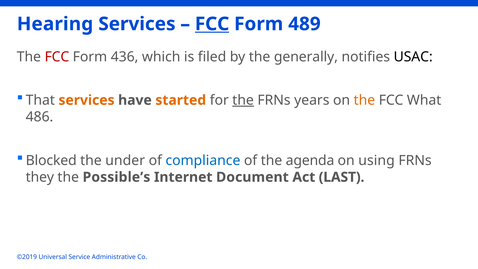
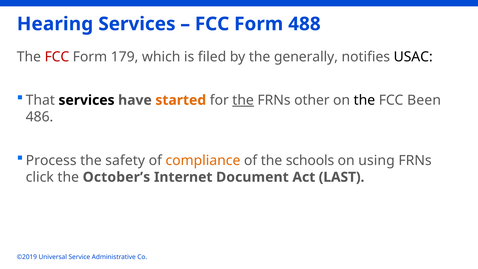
FCC at (212, 24) underline: present -> none
489: 489 -> 488
436: 436 -> 179
services at (87, 100) colour: orange -> black
years: years -> other
the at (364, 100) colour: orange -> black
What: What -> Been
Blocked: Blocked -> Process
under: under -> safety
compliance colour: blue -> orange
agenda: agenda -> schools
they: they -> click
Possible’s: Possible’s -> October’s
